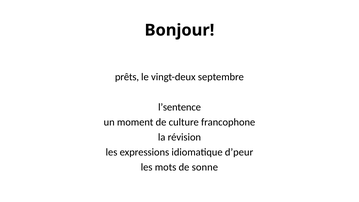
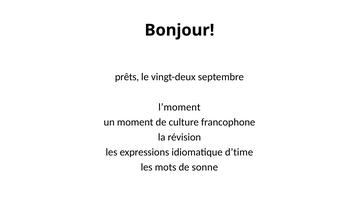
l’sentence: l’sentence -> l’moment
d’peur: d’peur -> d’time
